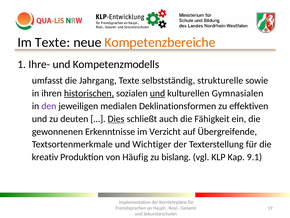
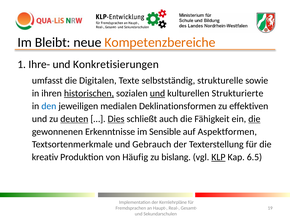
Im Texte: Texte -> Bleibt
Kompetenzmodells: Kompetenzmodells -> Konkretisierungen
Jahrgang: Jahrgang -> Digitalen
Gymnasialen: Gymnasialen -> Strukturierte
den colour: purple -> blue
deuten underline: none -> present
die at (254, 119) underline: none -> present
Verzicht: Verzicht -> Sensible
Übergreifende: Übergreifende -> Aspektformen
Wichtiger: Wichtiger -> Gebrauch
KLP underline: none -> present
9.1: 9.1 -> 6.5
